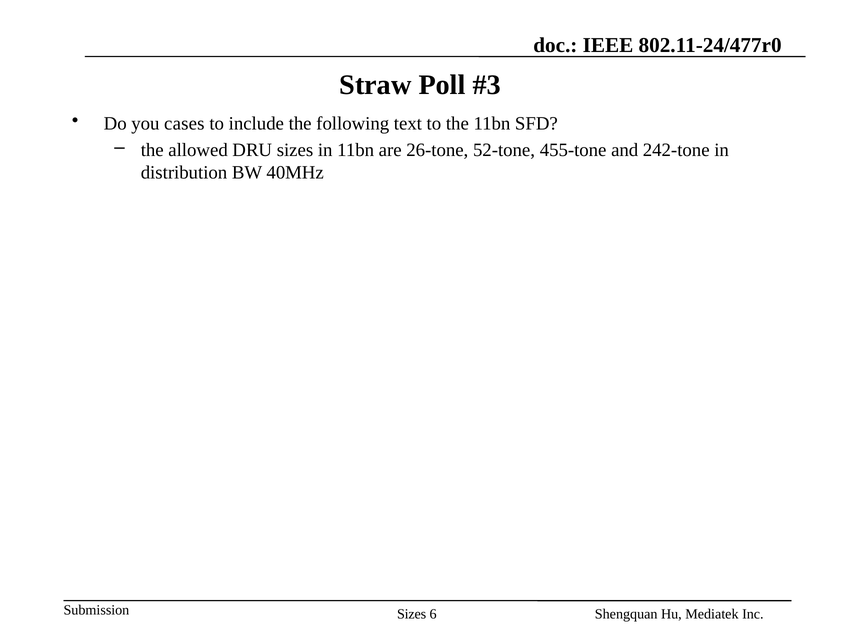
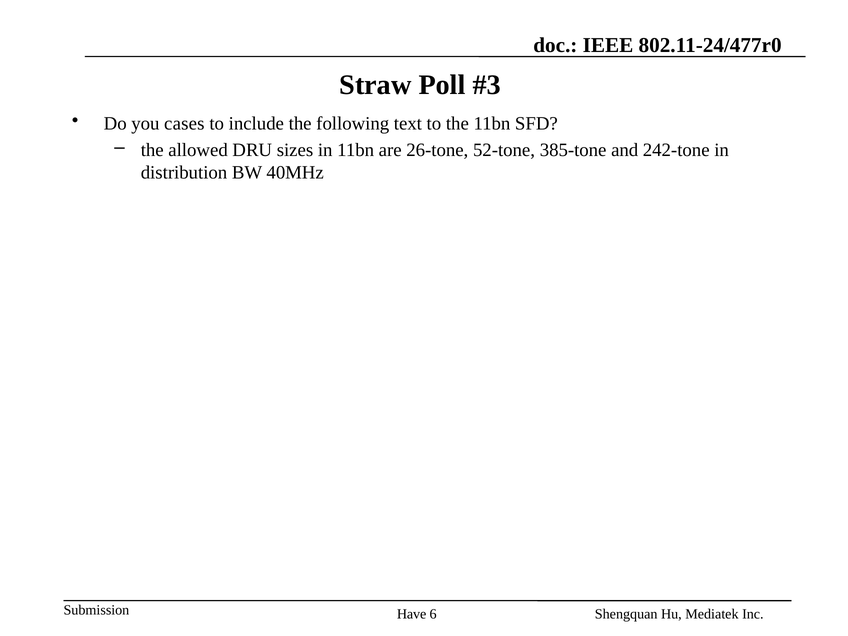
455-tone: 455-tone -> 385-tone
Sizes at (412, 614): Sizes -> Have
